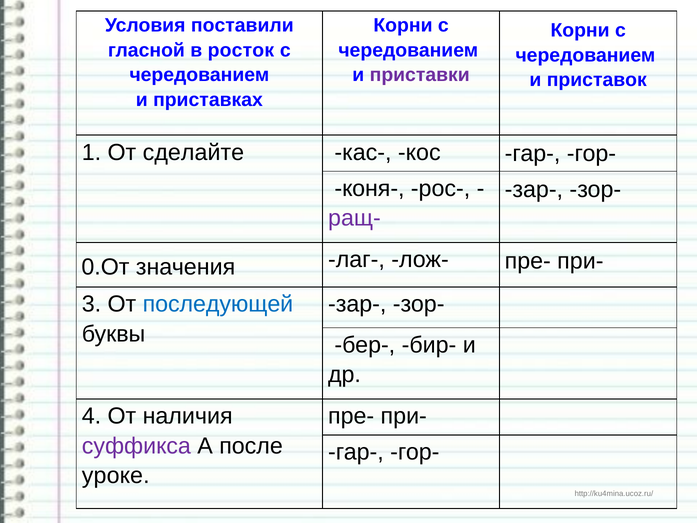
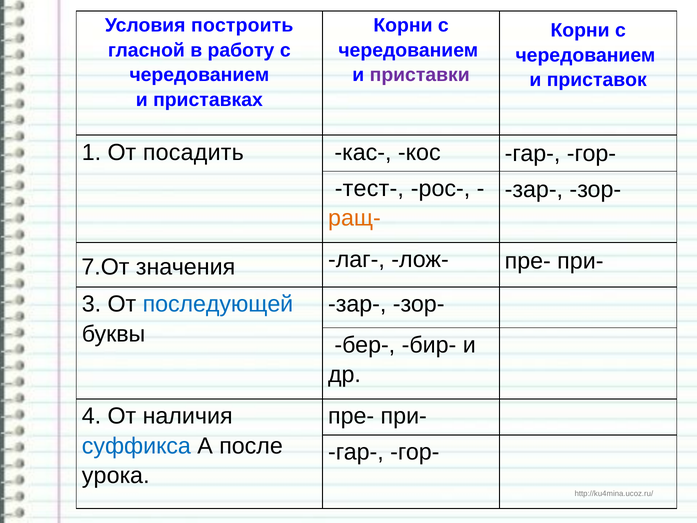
поставили: поставили -> построить
росток: росток -> работу
сделайте: сделайте -> посадить
коня-: коня- -> тест-
ращ- colour: purple -> orange
0.От: 0.От -> 7.От
суффикса colour: purple -> blue
уроке: уроке -> урока
